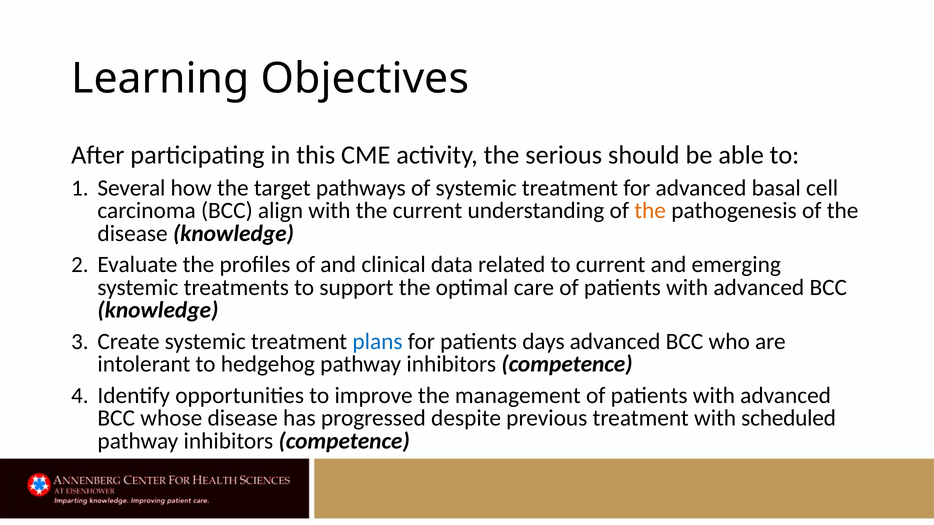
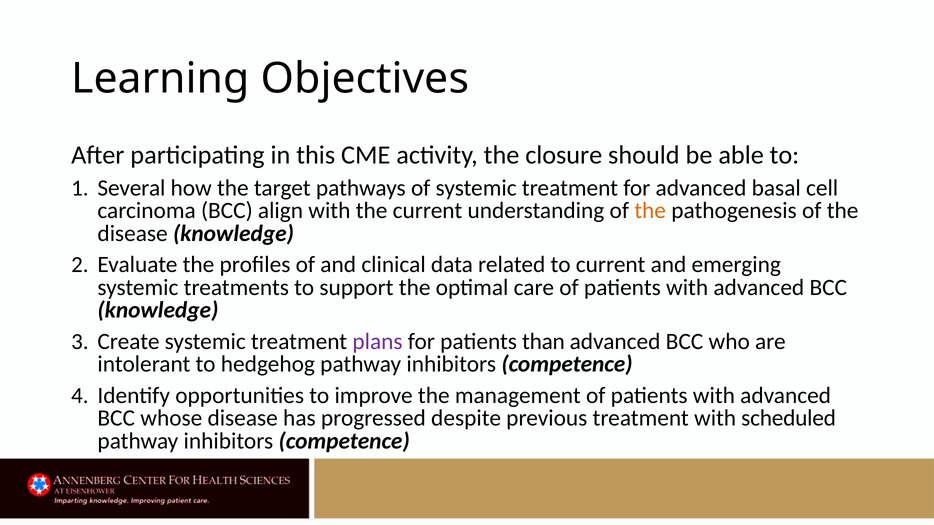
serious: serious -> closure
plans colour: blue -> purple
days: days -> than
